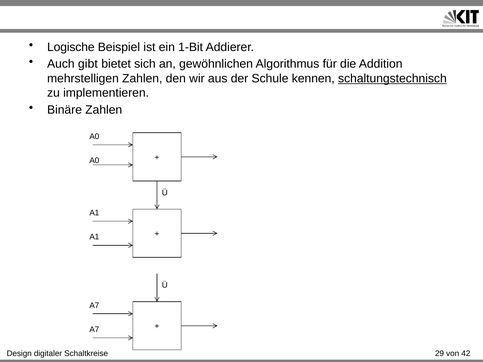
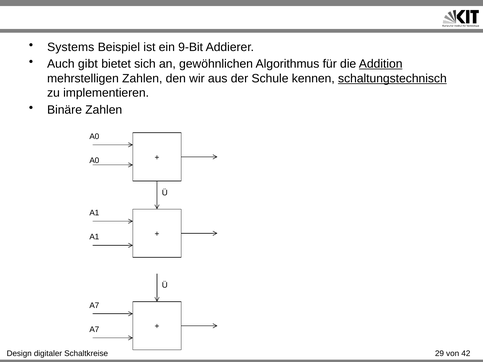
Logische: Logische -> Systems
1-Bit: 1-Bit -> 9-Bit
Addition underline: none -> present
